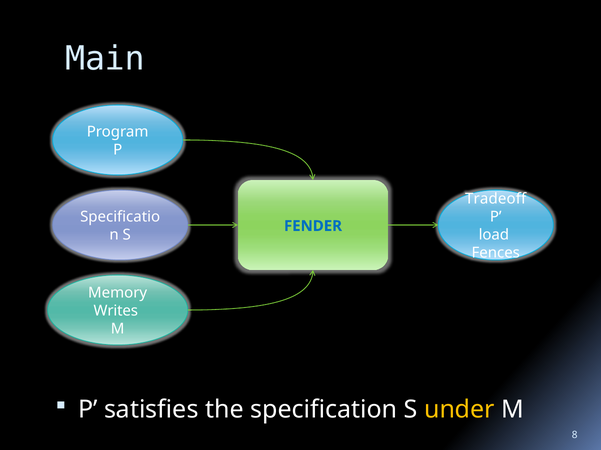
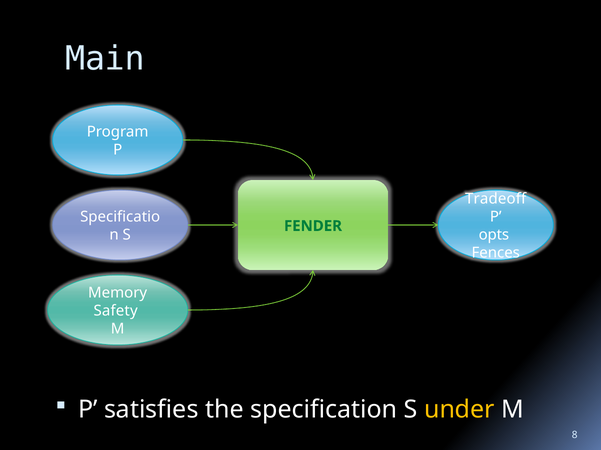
FENDER colour: blue -> green
load: load -> opts
Writes: Writes -> Safety
